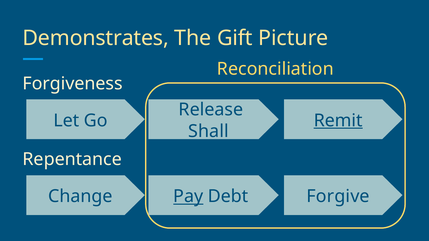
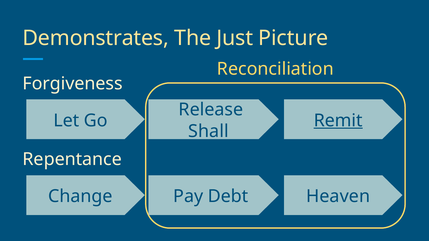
Gift: Gift -> Just
Pay underline: present -> none
Forgive: Forgive -> Heaven
